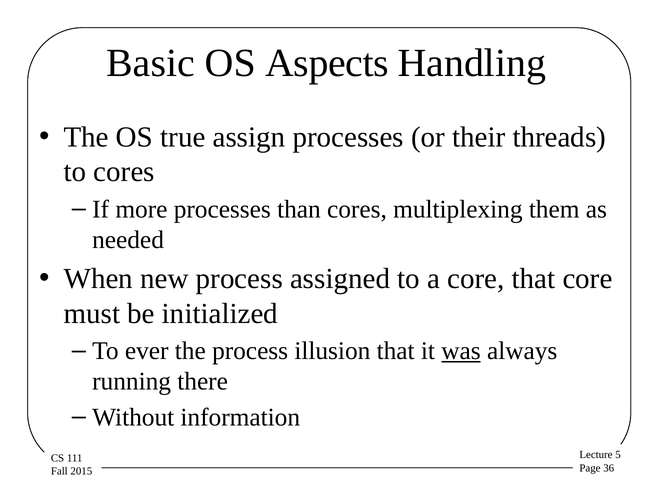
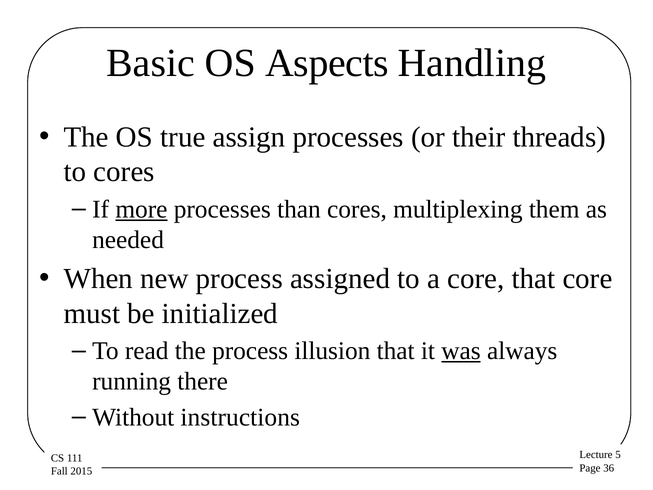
more underline: none -> present
ever: ever -> read
information: information -> instructions
